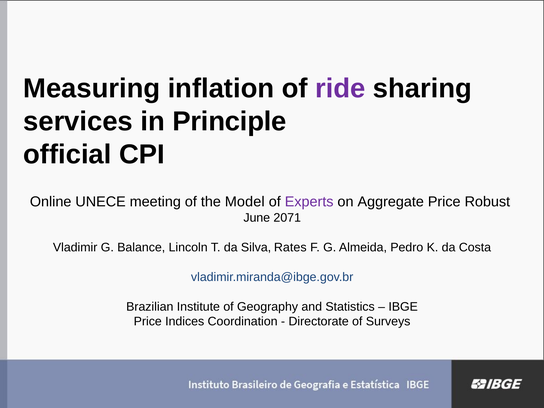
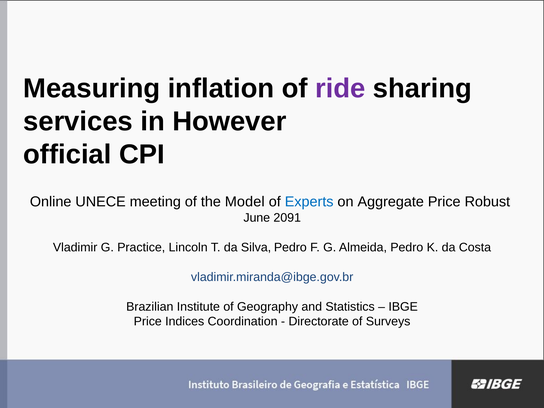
Principle: Principle -> However
Experts colour: purple -> blue
2071: 2071 -> 2091
Balance: Balance -> Practice
Silva Rates: Rates -> Pedro
